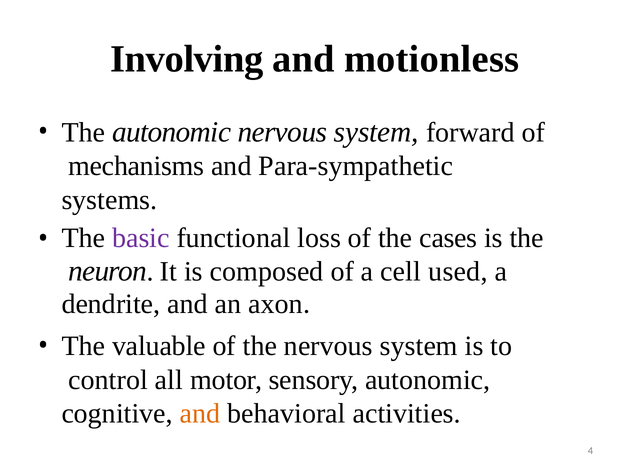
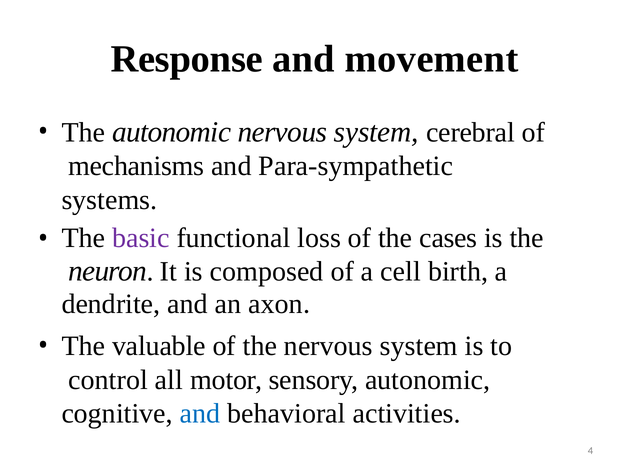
Involving: Involving -> Response
motionless: motionless -> movement
forward: forward -> cerebral
used: used -> birth
and at (200, 414) colour: orange -> blue
